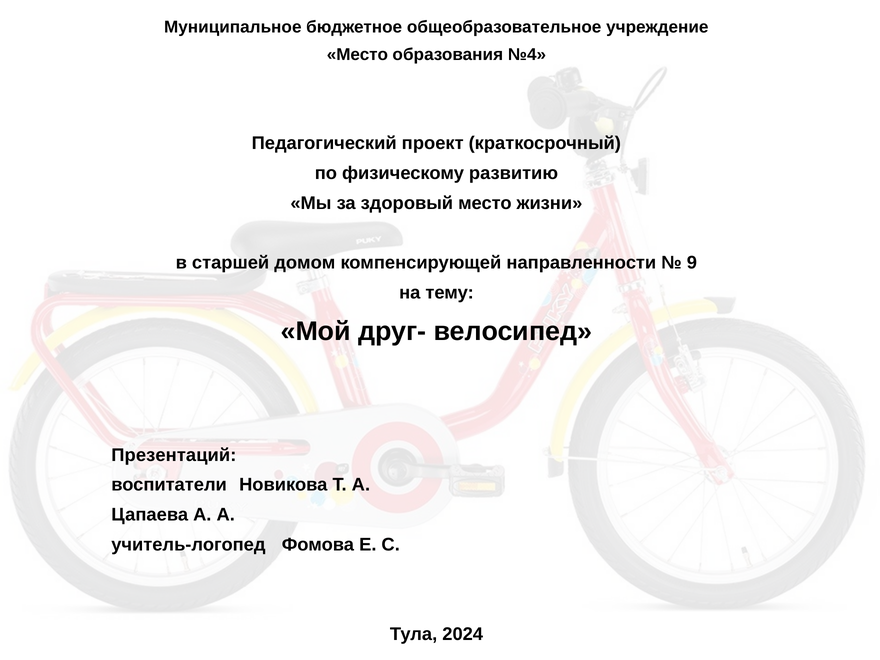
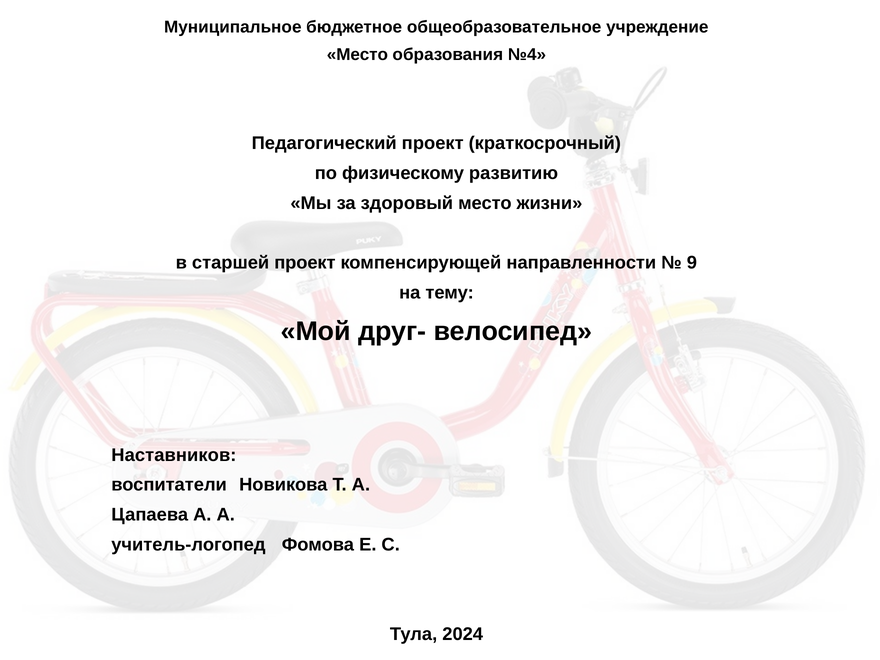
старшей домом: домом -> проект
Презентаций: Презентаций -> Наставников
